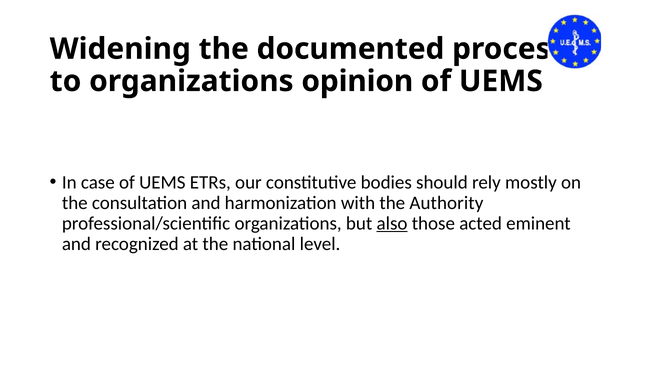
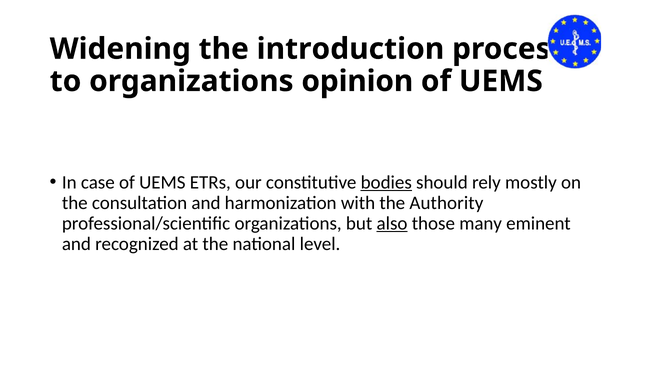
documented: documented -> introduction
bodies underline: none -> present
acted: acted -> many
